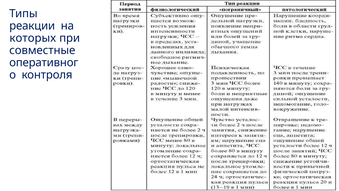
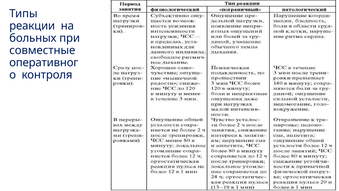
которых: которых -> больных
